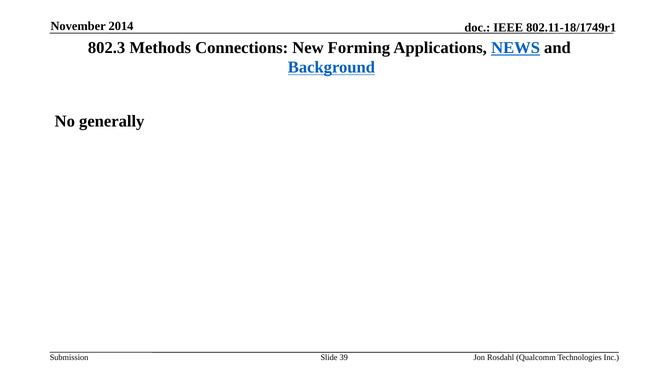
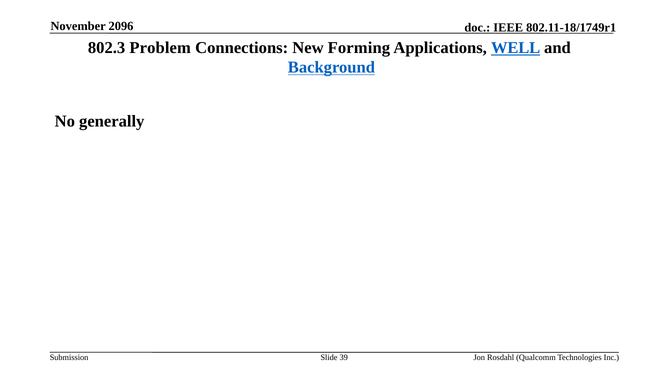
2014: 2014 -> 2096
Methods: Methods -> Problem
NEWS: NEWS -> WELL
